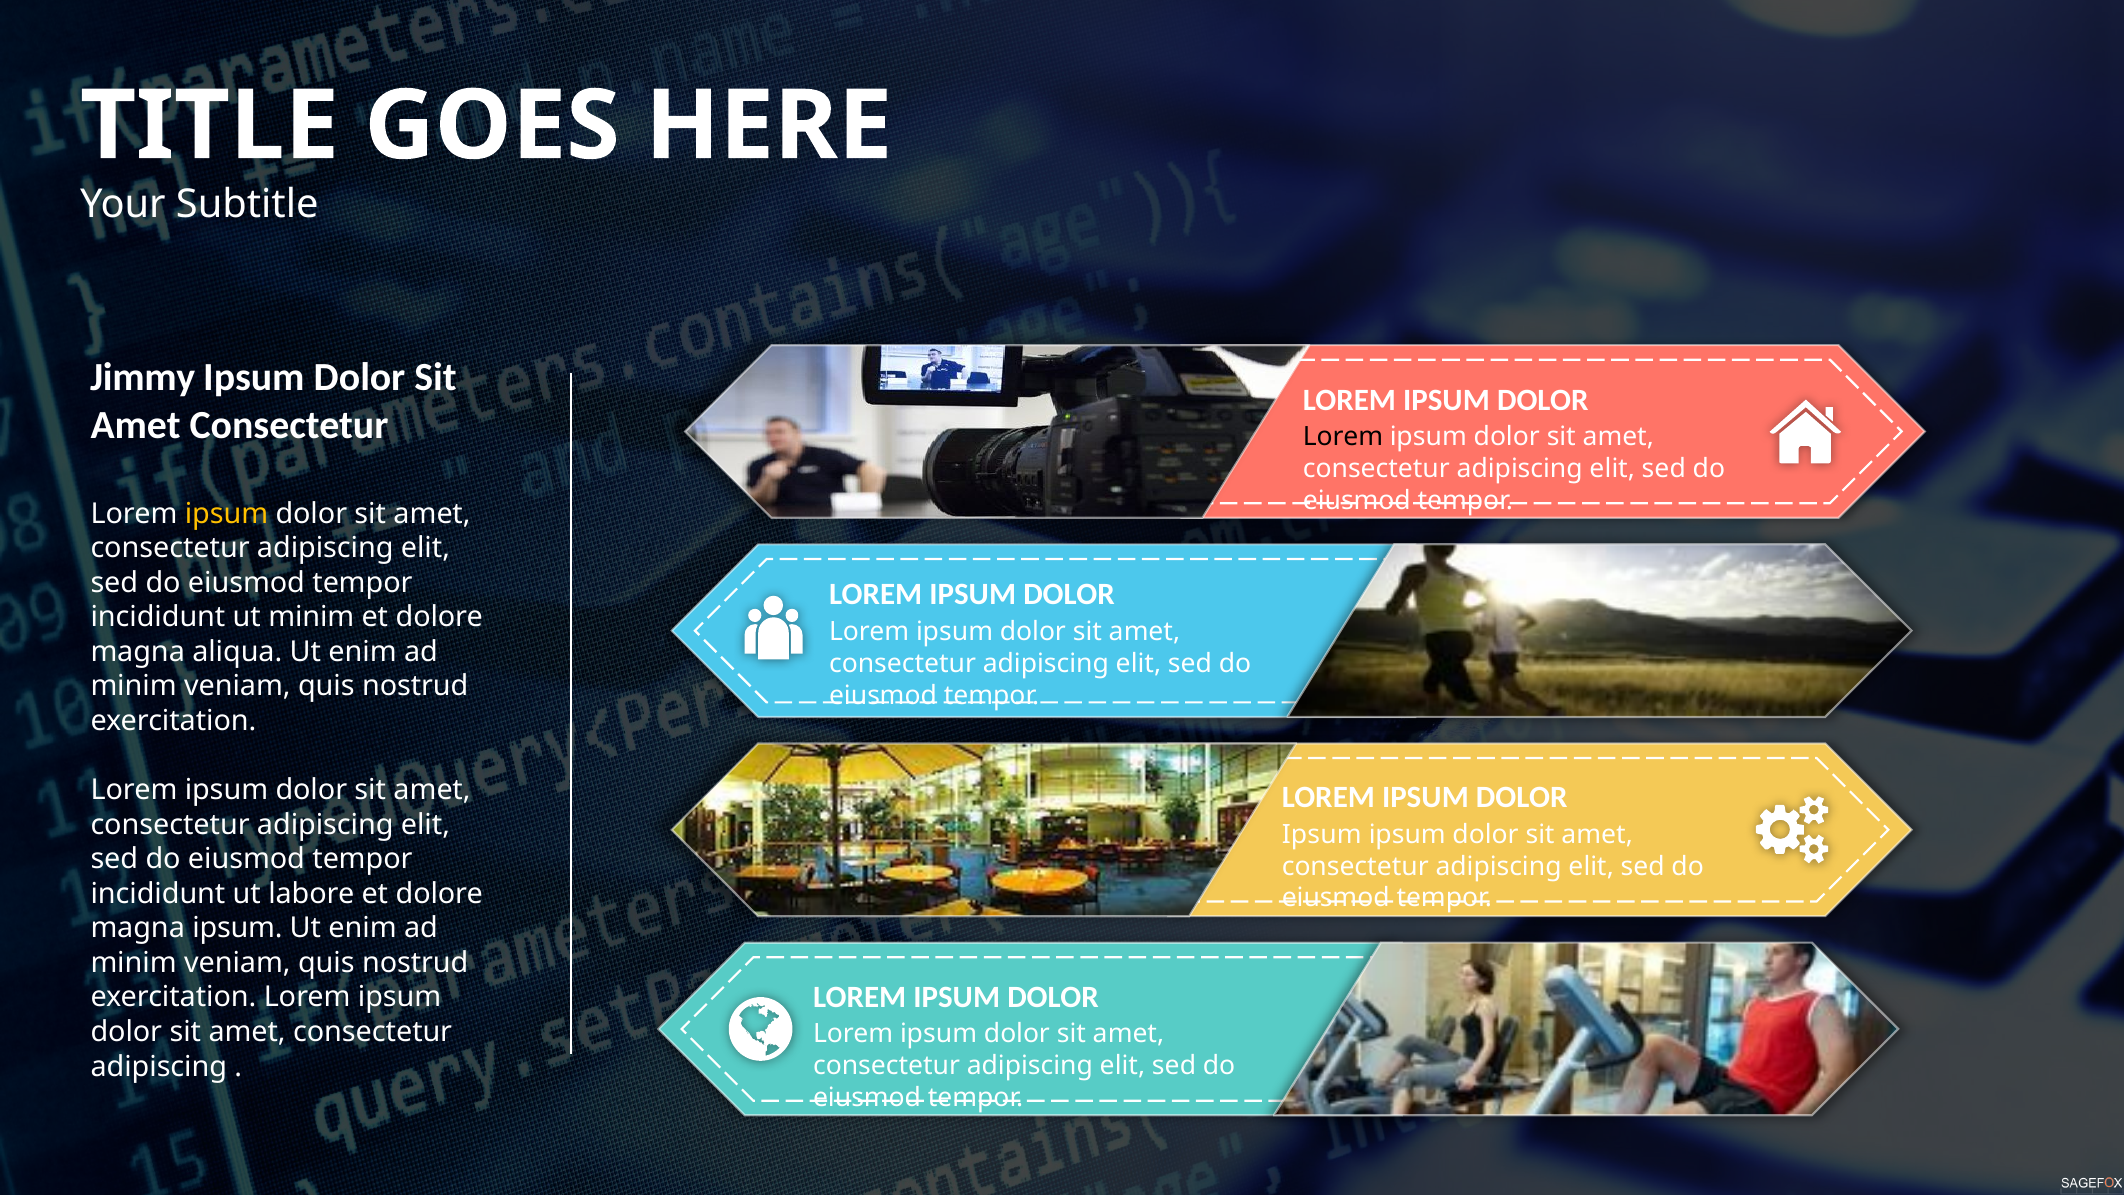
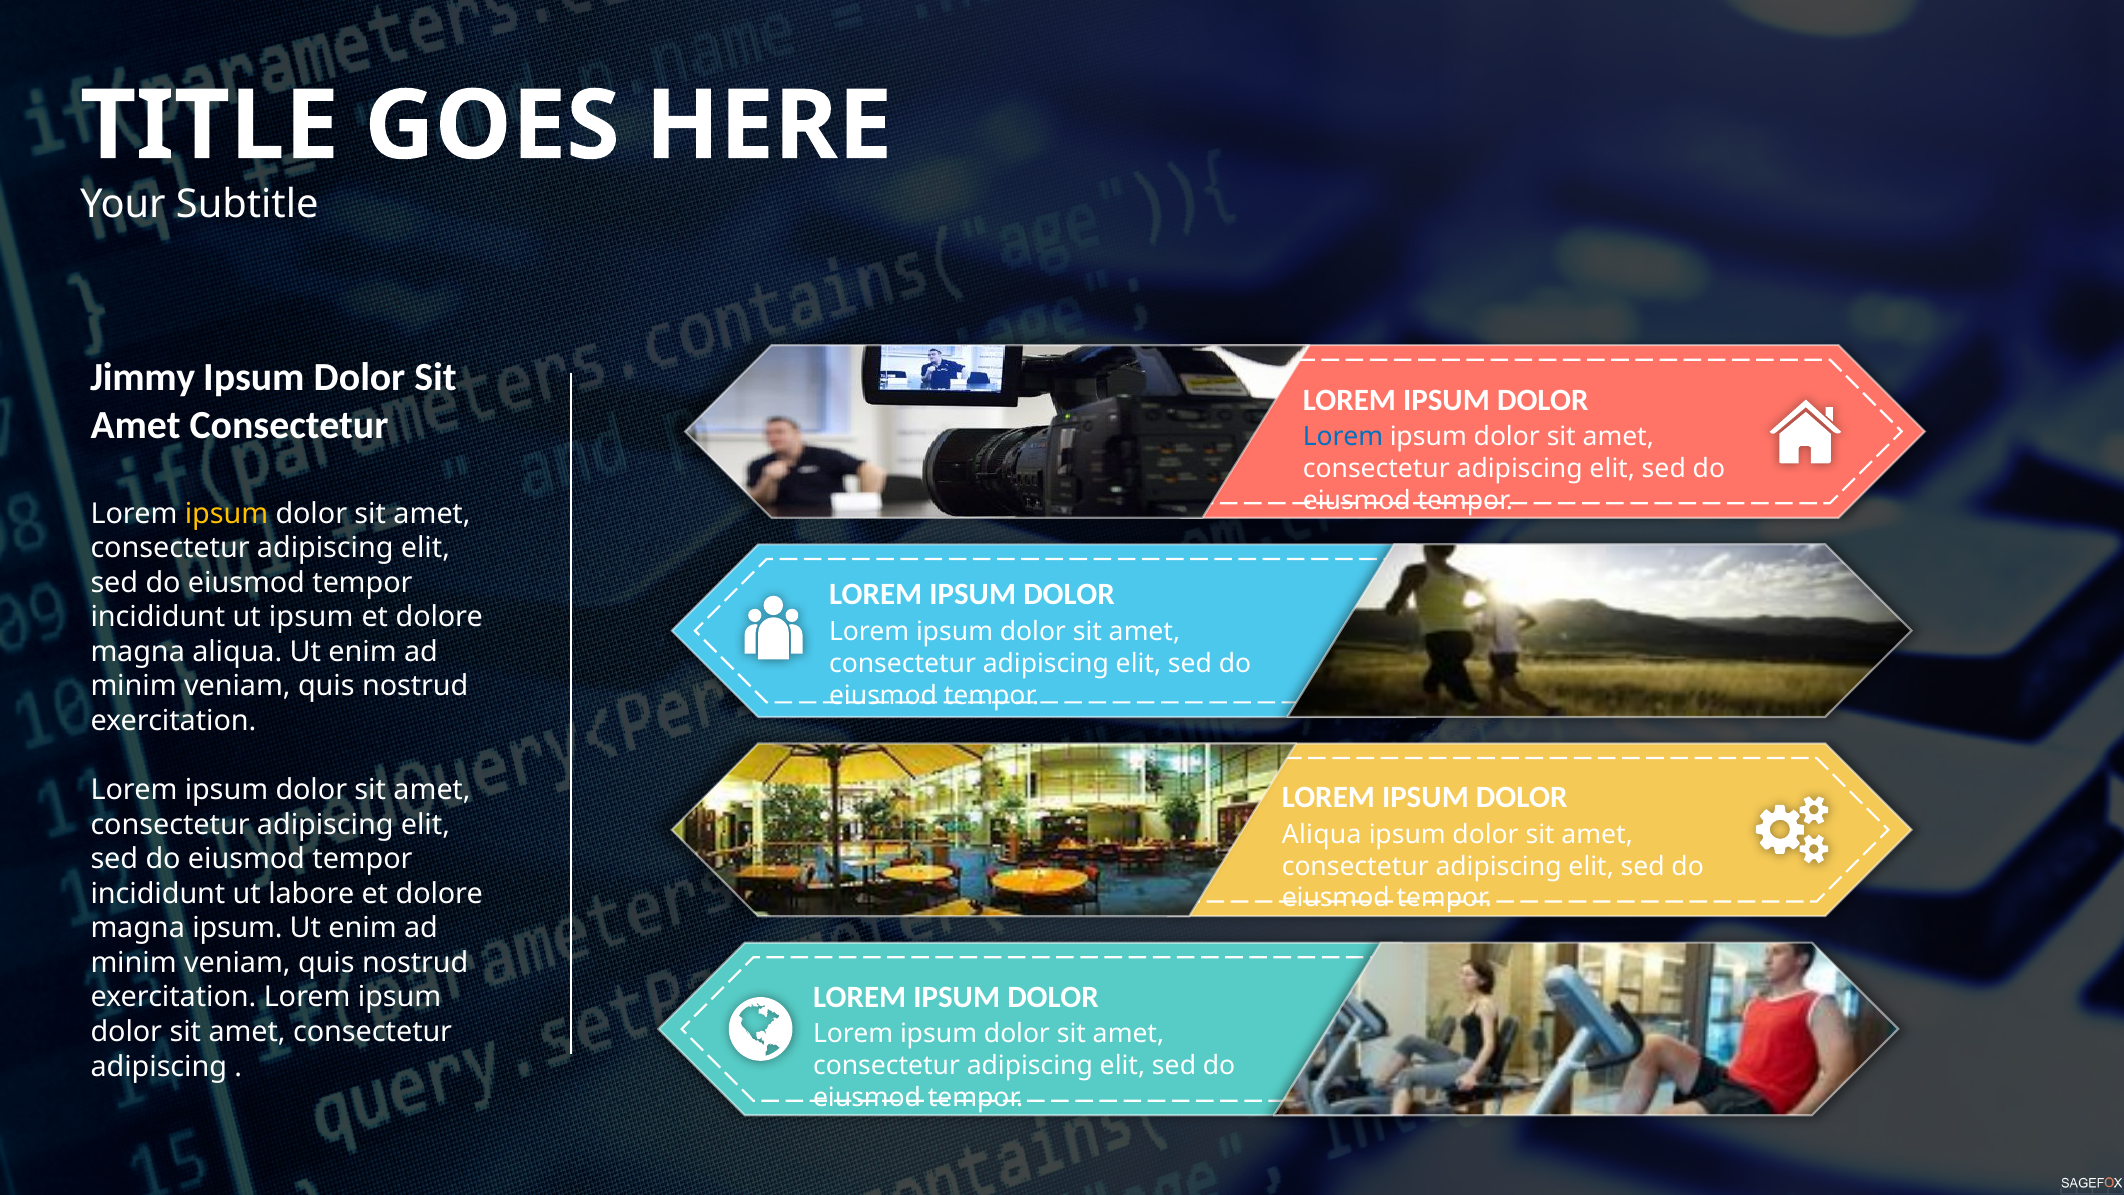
Lorem at (1343, 437) colour: black -> blue
ut minim: minim -> ipsum
Ipsum at (1322, 834): Ipsum -> Aliqua
